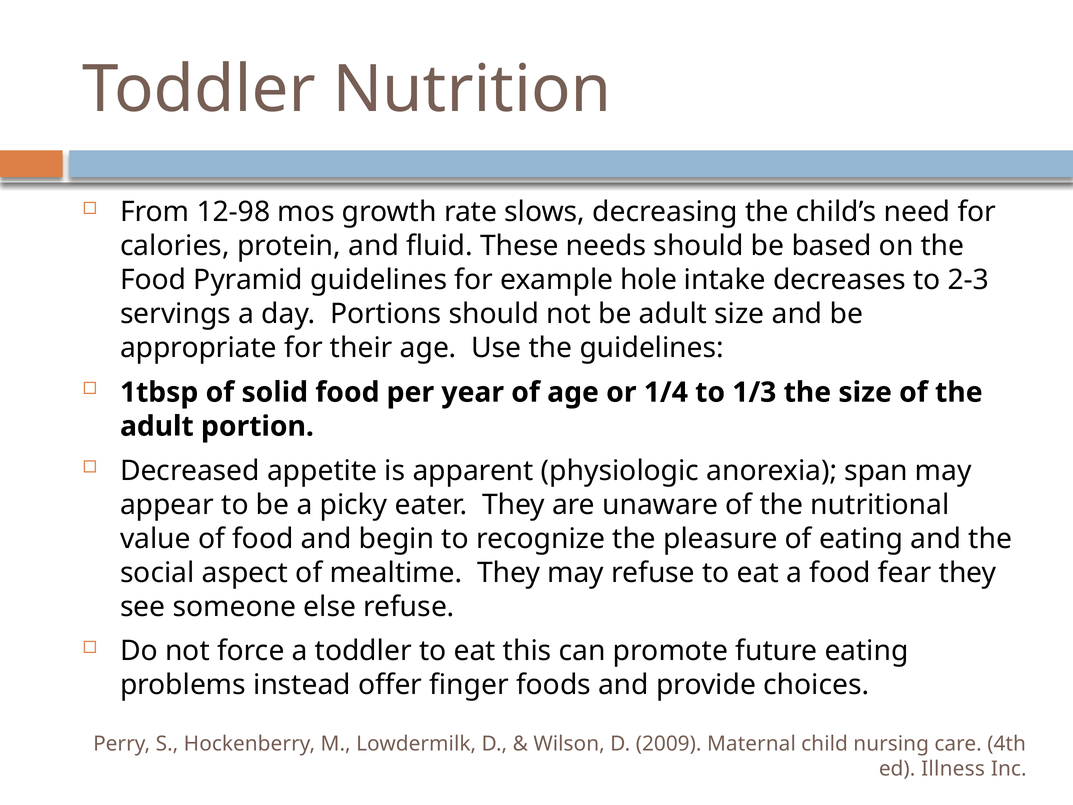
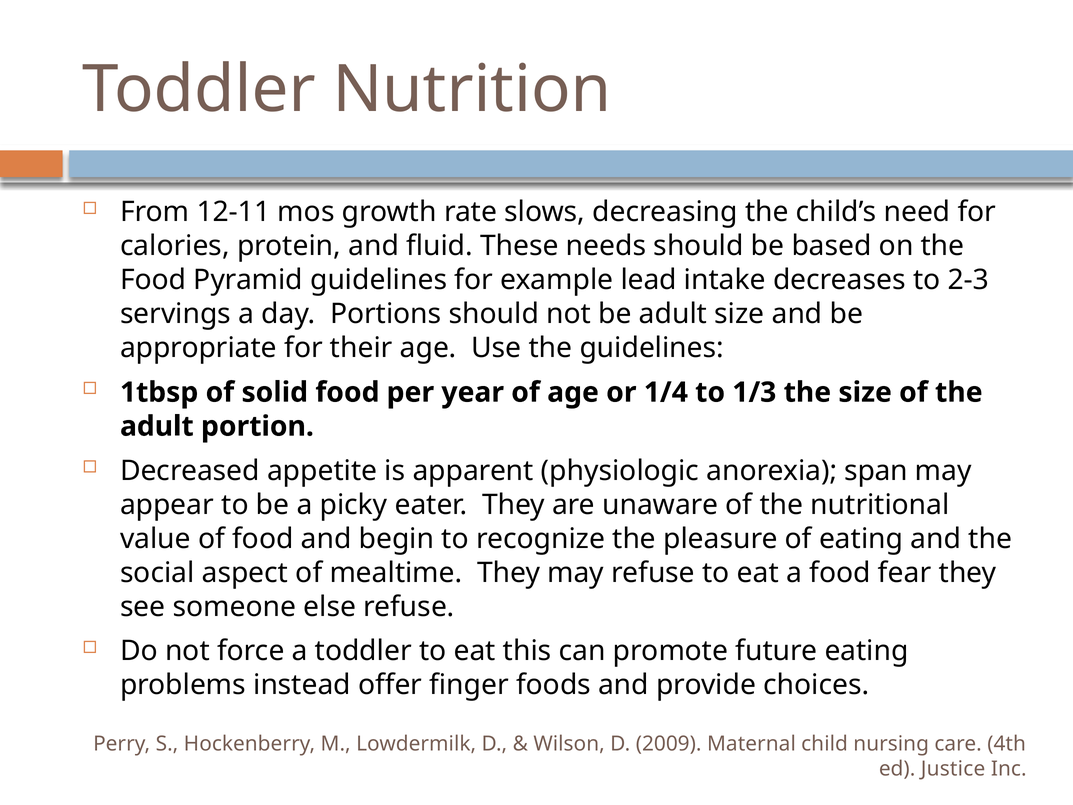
12-98: 12-98 -> 12-11
hole: hole -> lead
Illness: Illness -> Justice
